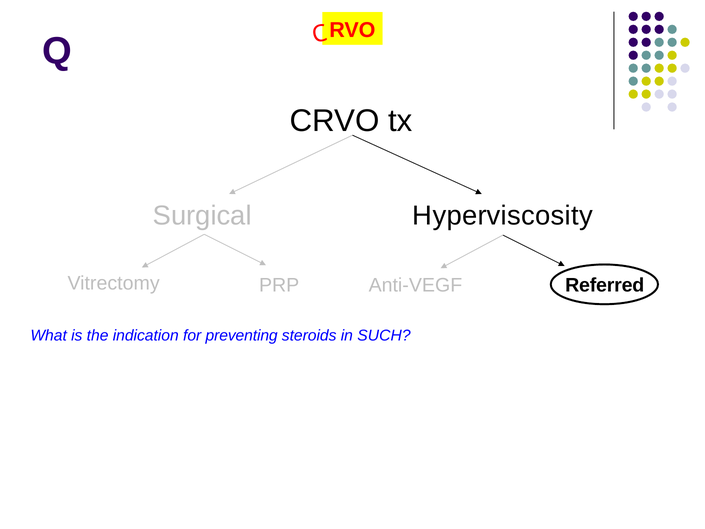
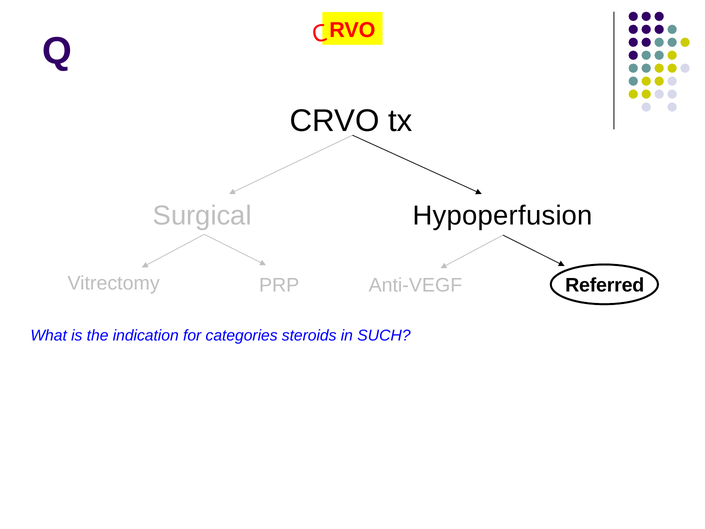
Hyperviscosity: Hyperviscosity -> Hypoperfusion
preventing: preventing -> categories
